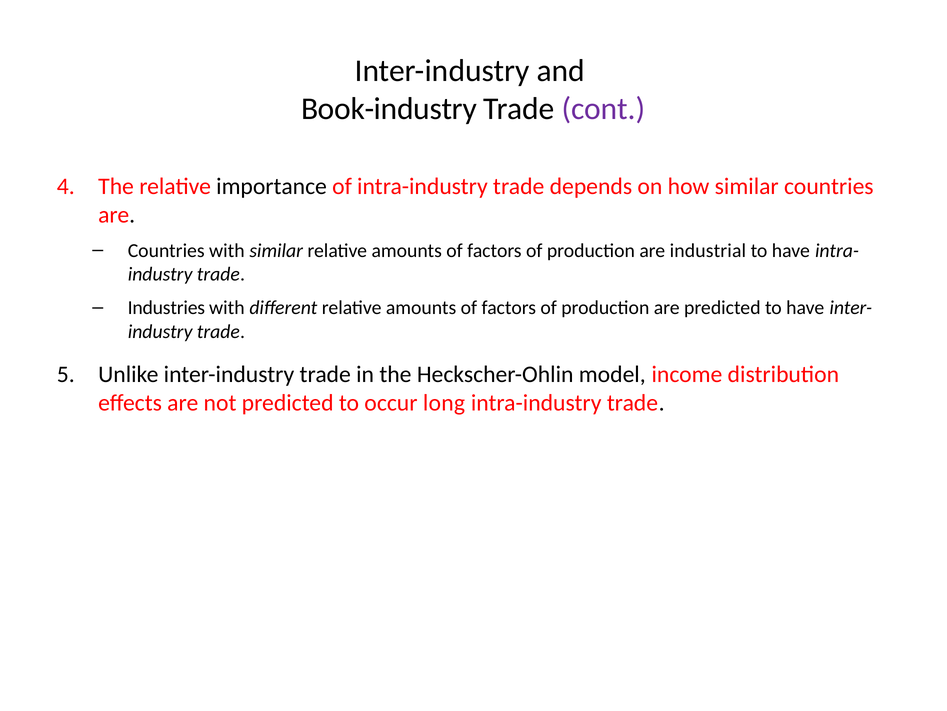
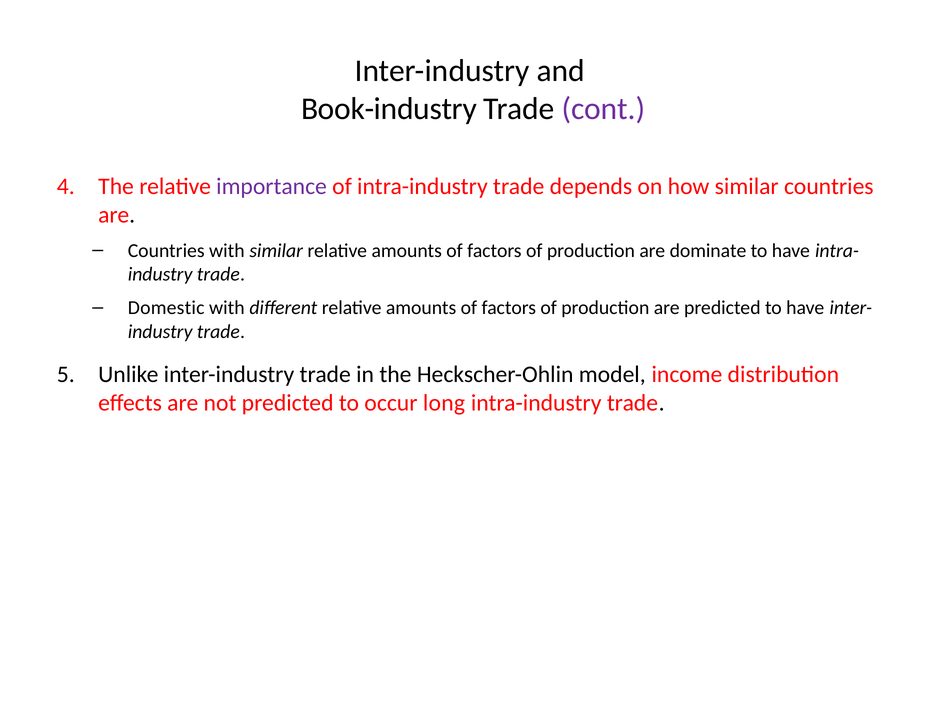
importance colour: black -> purple
industrial: industrial -> dominate
Industries: Industries -> Domestic
